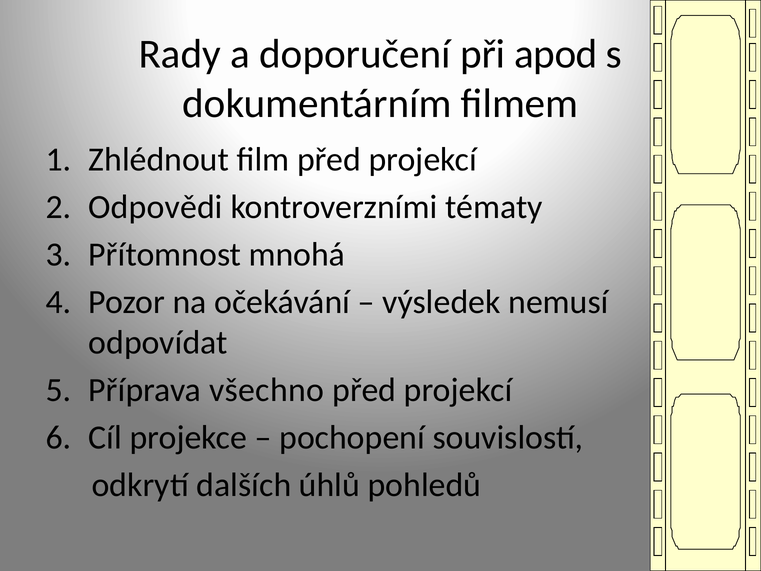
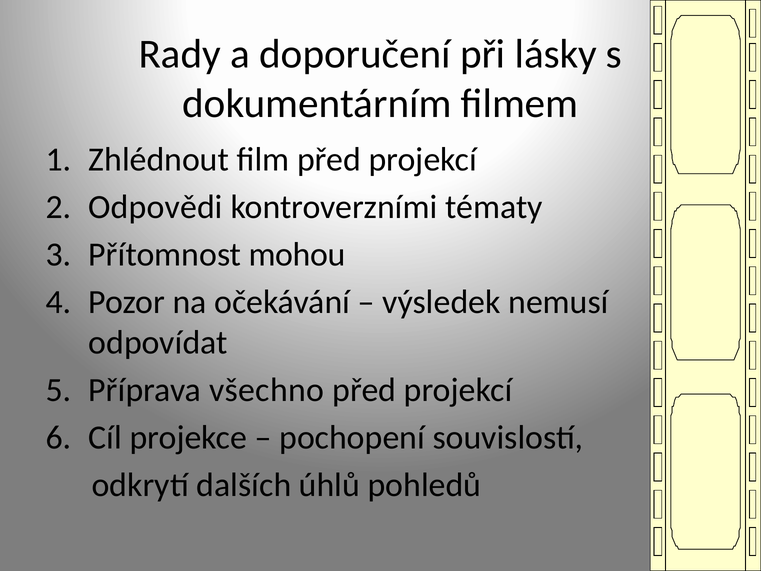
apod: apod -> lásky
mnohá: mnohá -> mohou
